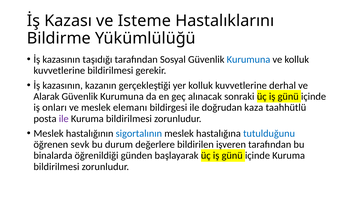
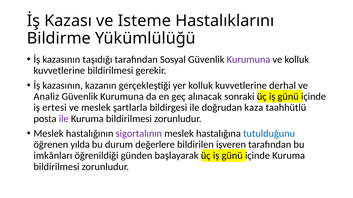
Kurumuna at (248, 60) colour: blue -> purple
Alarak: Alarak -> Analiz
onları: onları -> ertesi
elemanı: elemanı -> şartlarla
sigortalının colour: blue -> purple
sevk: sevk -> yılda
binalarda: binalarda -> imkânları
